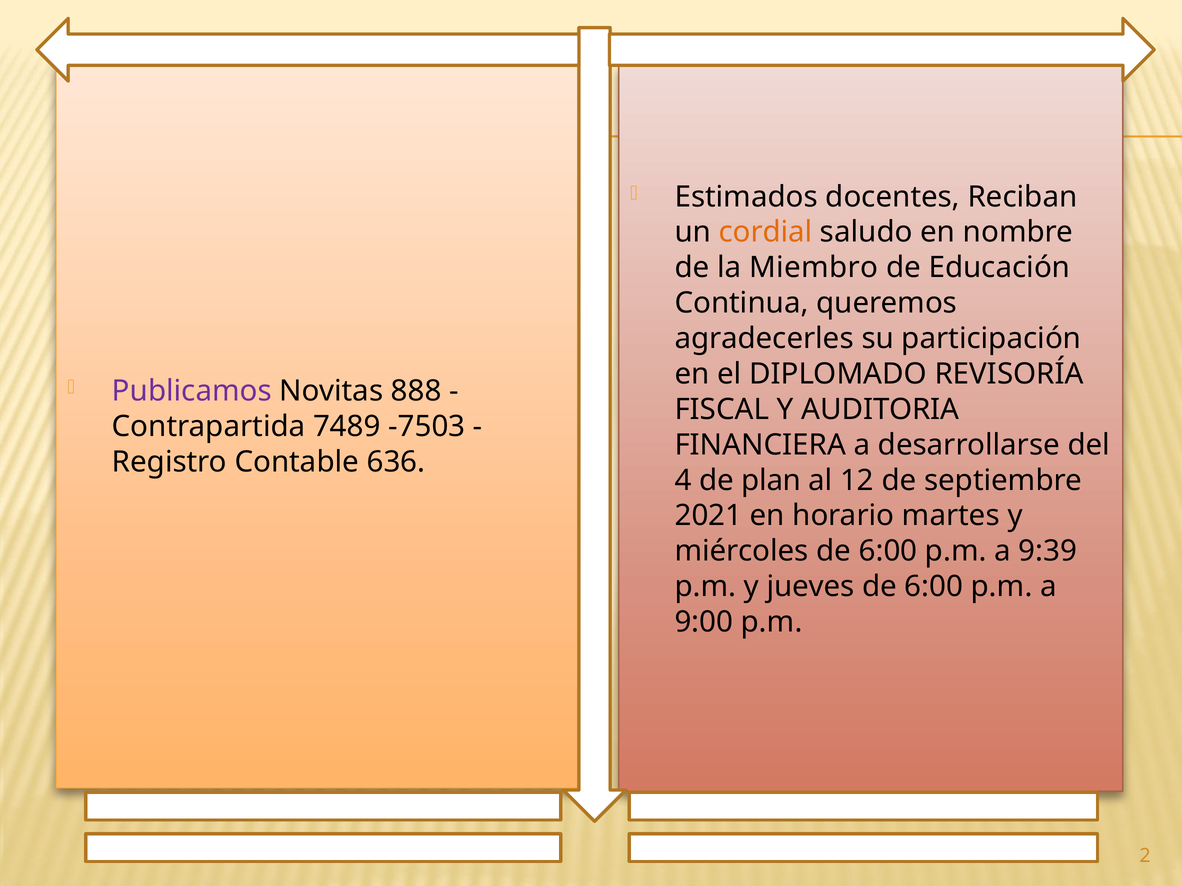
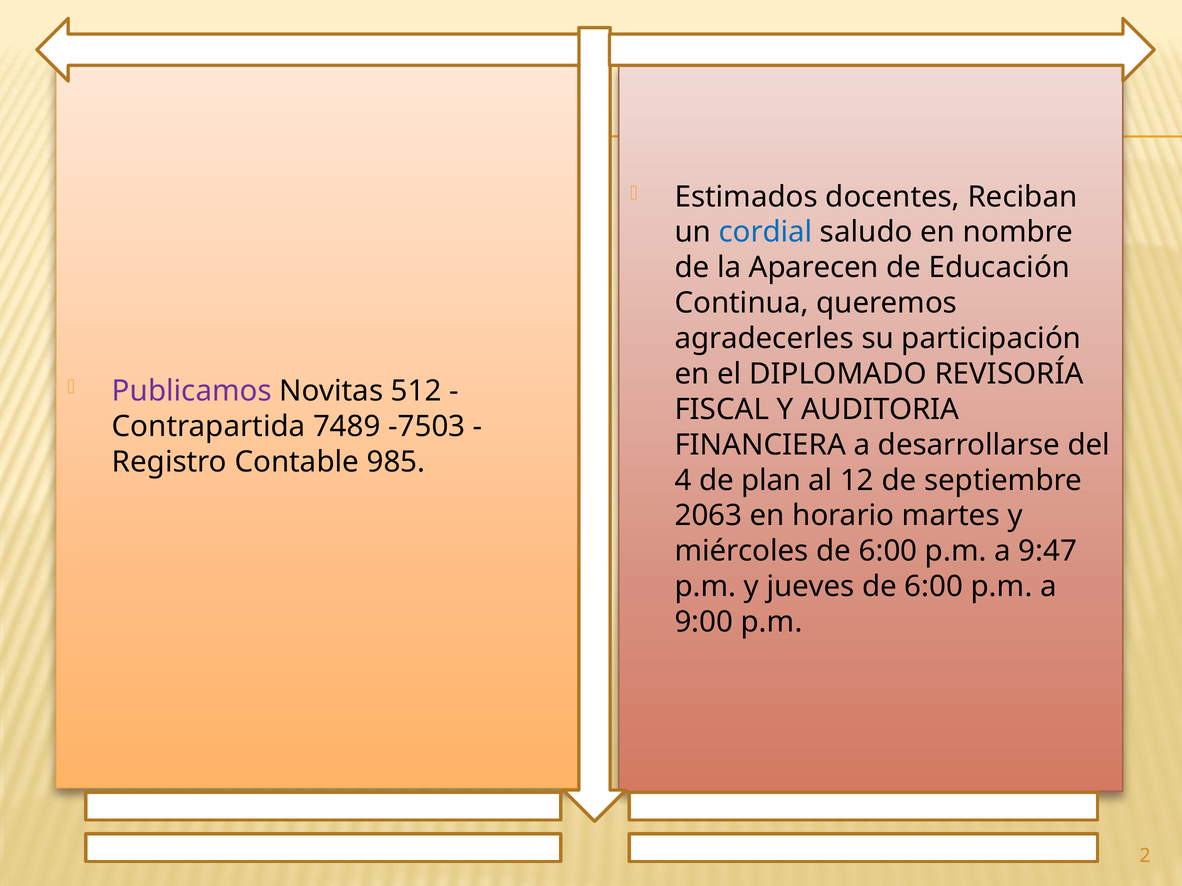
cordial colour: orange -> blue
Miembro: Miembro -> Aparecen
888: 888 -> 512
636: 636 -> 985
2021: 2021 -> 2063
9:39: 9:39 -> 9:47
